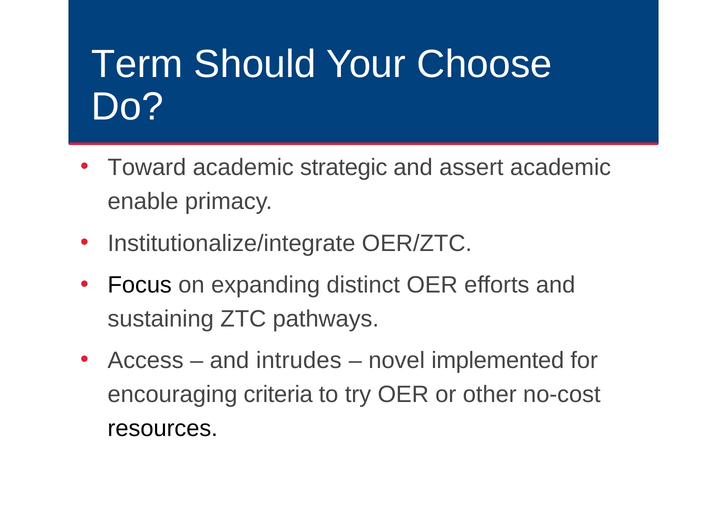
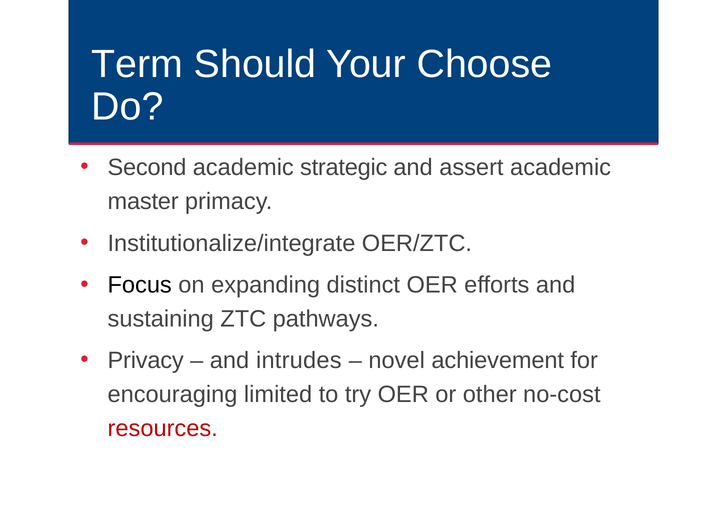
Toward: Toward -> Second
enable: enable -> master
Access: Access -> Privacy
implemented: implemented -> achievement
criteria: criteria -> limited
resources colour: black -> red
